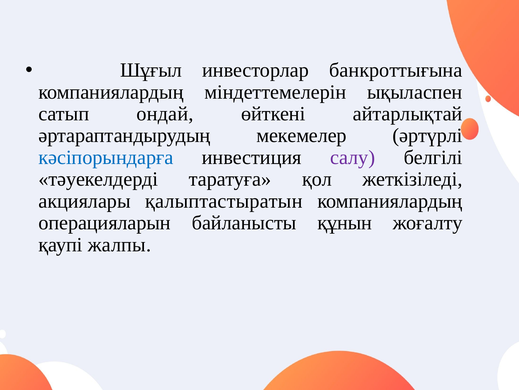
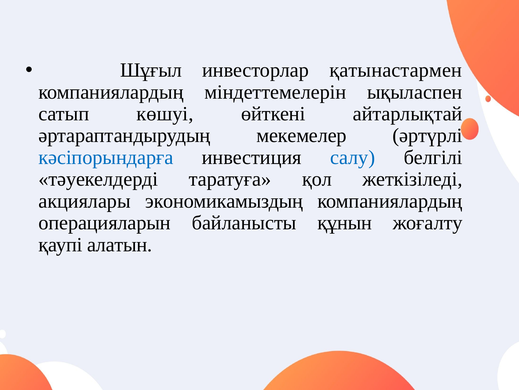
банкроттығына: банкроттығына -> қатынастармен
ондай: ондай -> көшуі
салу colour: purple -> blue
қалыптастыратын: қалыптастыратын -> экономикамыздың
жалпы: жалпы -> алатын
